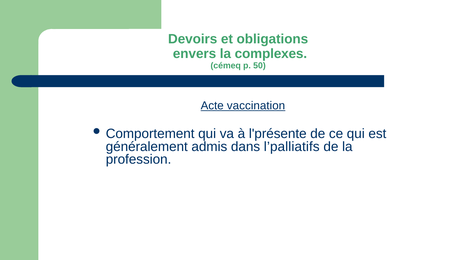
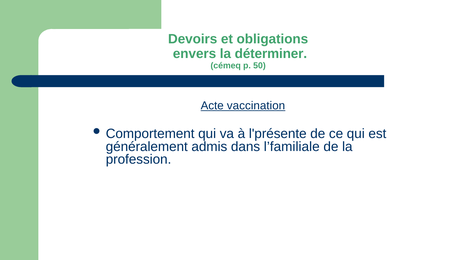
complexes: complexes -> déterminer
l’palliatifs: l’palliatifs -> l’familiale
